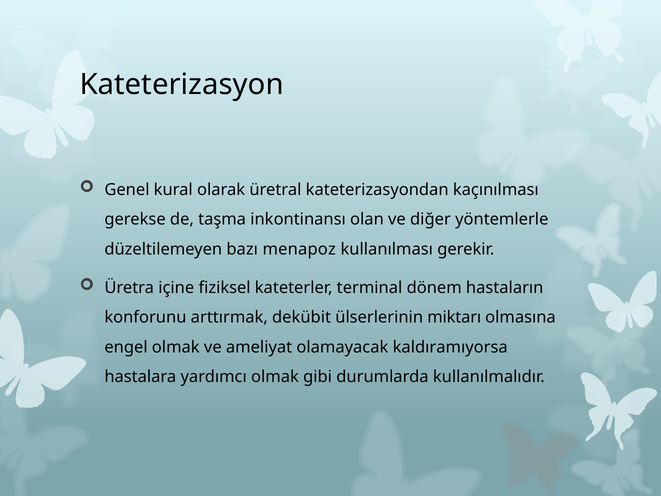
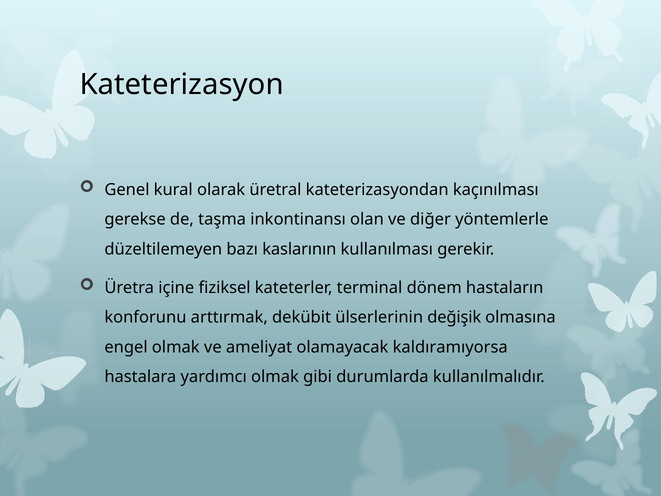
menapoz: menapoz -> kaslarının
miktarı: miktarı -> değişik
